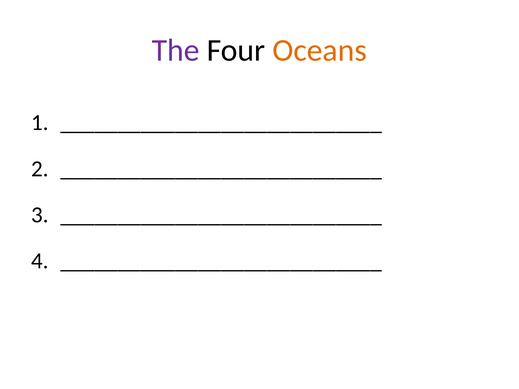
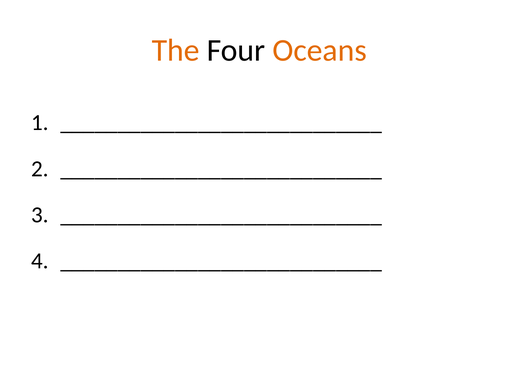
The colour: purple -> orange
